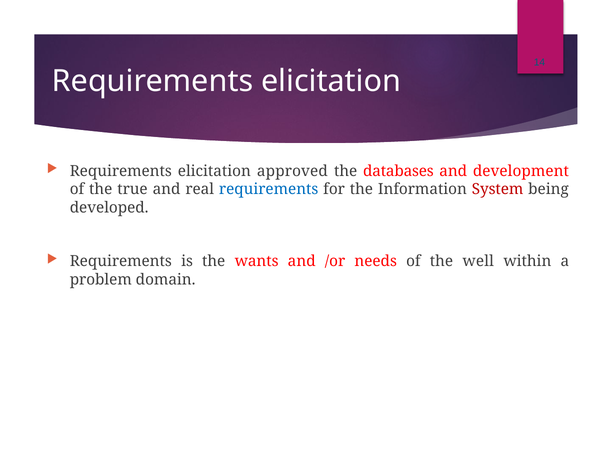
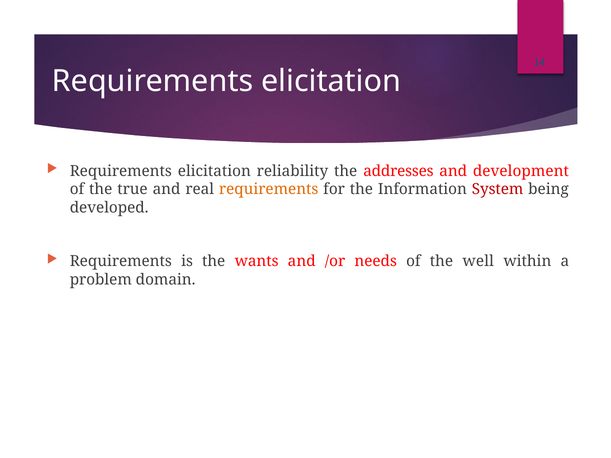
approved: approved -> reliability
databases: databases -> addresses
requirements at (269, 189) colour: blue -> orange
